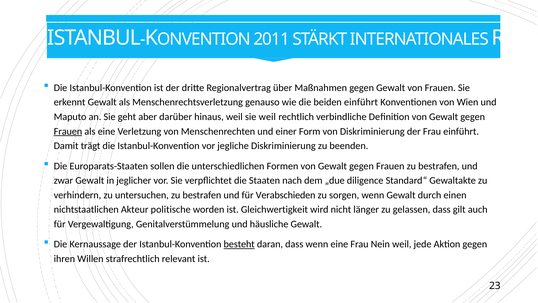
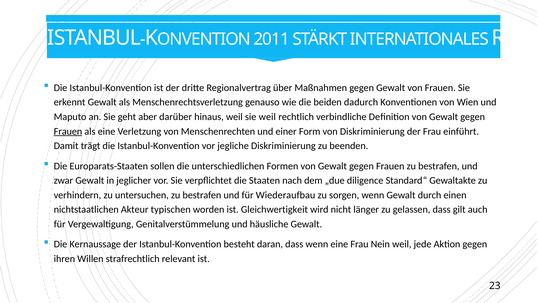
beiden einführt: einführt -> dadurch
Verabschieden: Verabschieden -> Wiederaufbau
politische: politische -> typischen
besteht underline: present -> none
